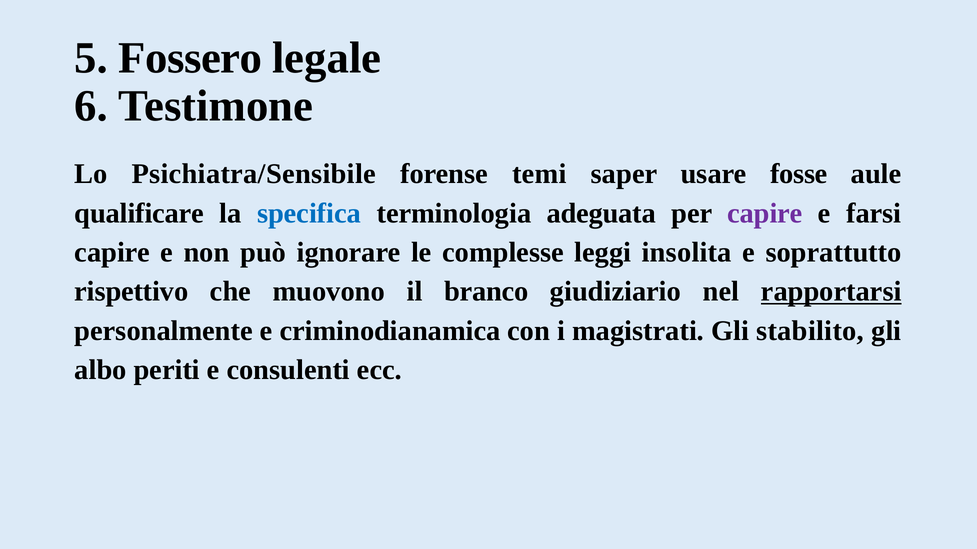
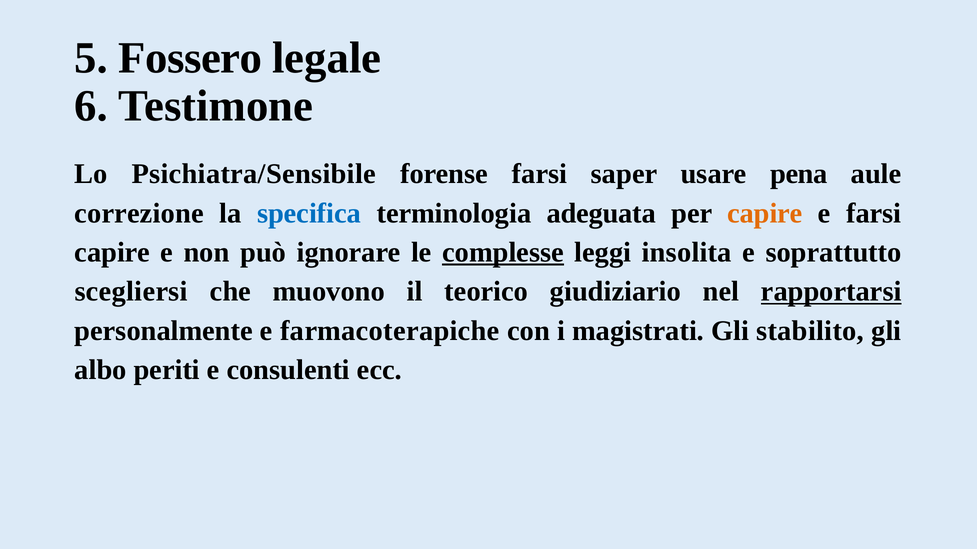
forense temi: temi -> farsi
fosse: fosse -> pena
qualificare: qualificare -> correzione
capire at (765, 213) colour: purple -> orange
complesse underline: none -> present
rispettivo: rispettivo -> scegliersi
branco: branco -> teorico
criminodianamica: criminodianamica -> farmacoterapiche
